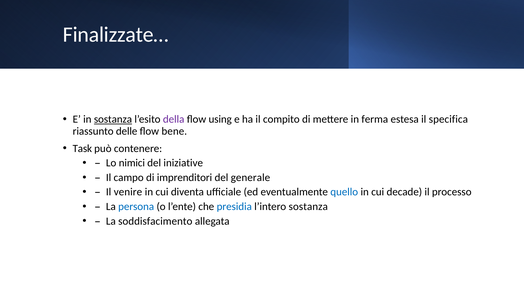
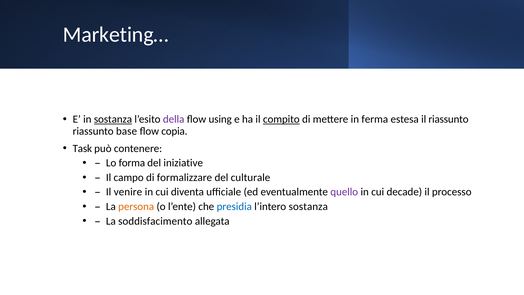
Finalizzate…: Finalizzate… -> Marketing…
compito underline: none -> present
il specifica: specifica -> riassunto
delle: delle -> base
bene: bene -> copia
nimici: nimici -> forma
imprenditori: imprenditori -> formalizzare
generale: generale -> culturale
quello colour: blue -> purple
persona colour: blue -> orange
